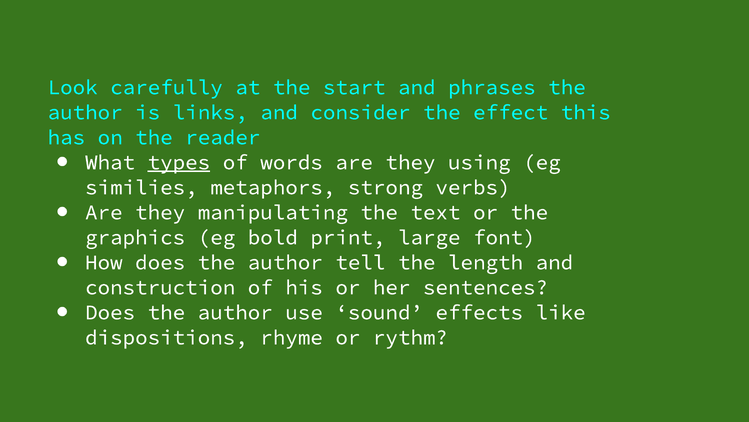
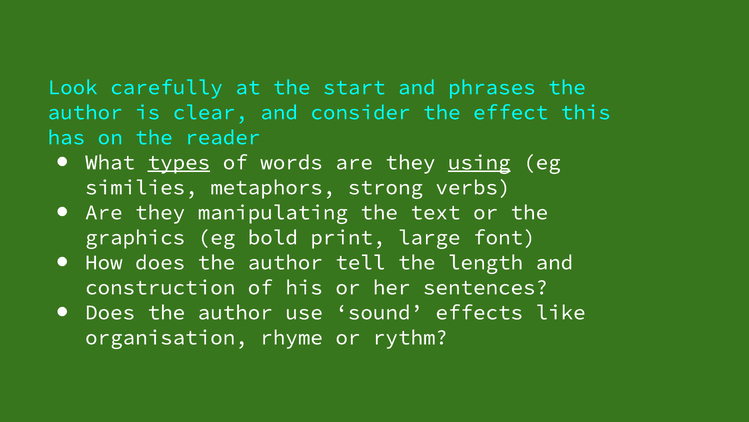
links: links -> clear
using underline: none -> present
dispositions: dispositions -> organisation
